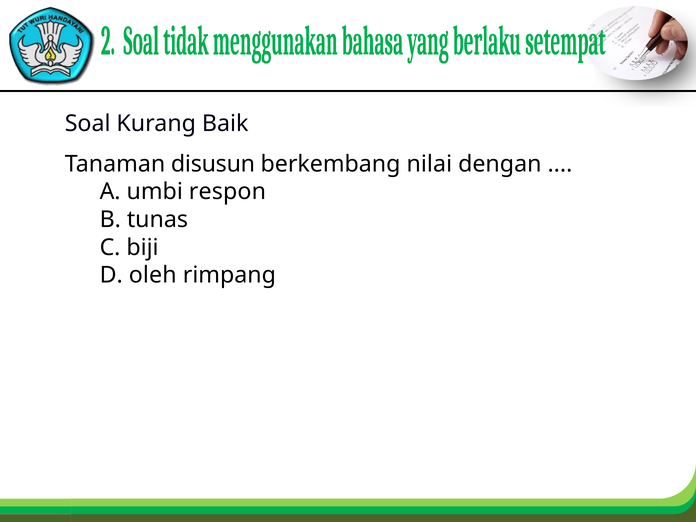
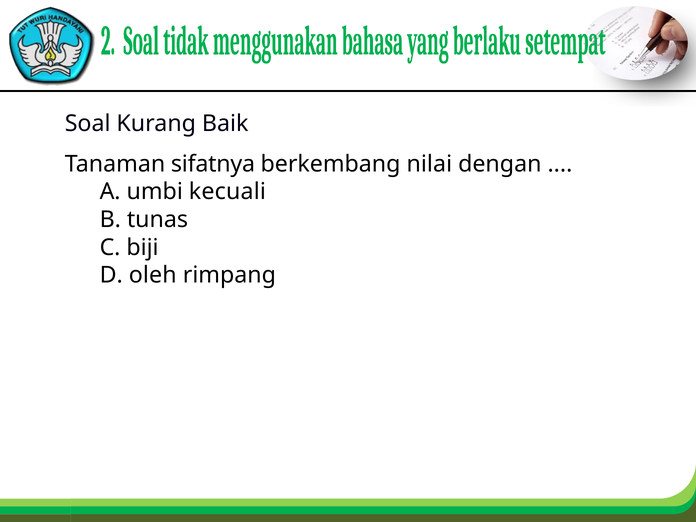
disusun: disusun -> sifatnya
respon: respon -> kecuali
